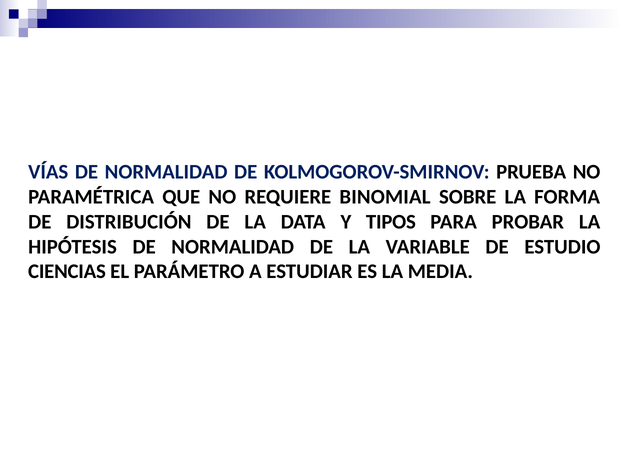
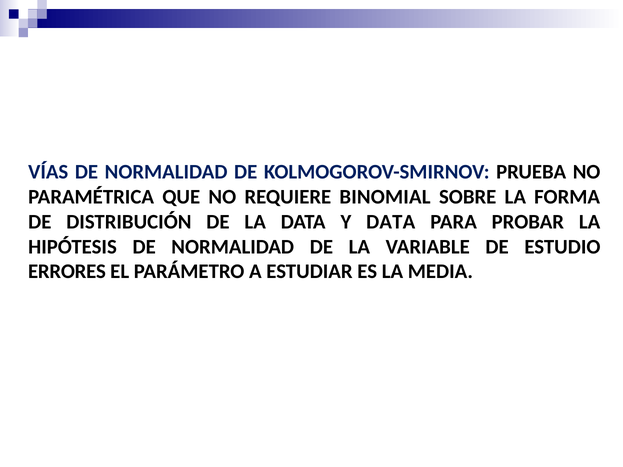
Y TIPOS: TIPOS -> DATA
CIENCIAS: CIENCIAS -> ERRORES
